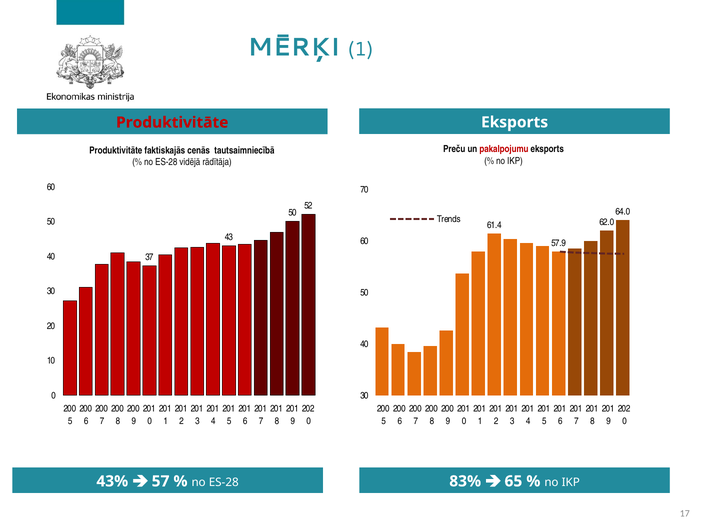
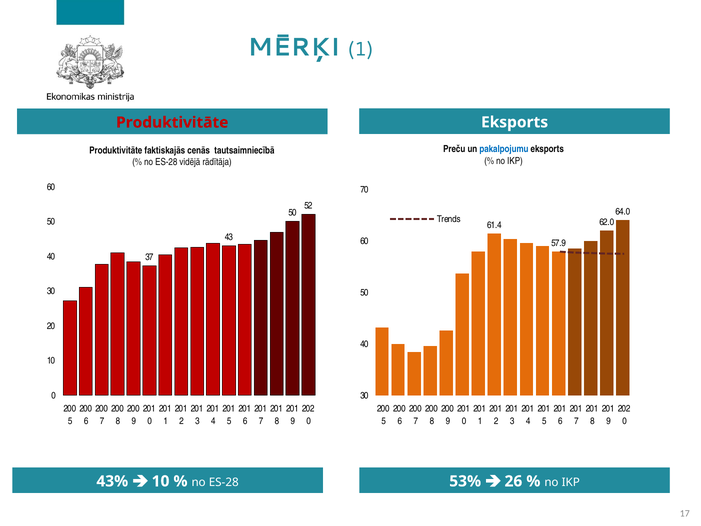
pakalpojumu colour: red -> blue
57 at (161, 481): 57 -> 10
83%: 83% -> 53%
65: 65 -> 26
